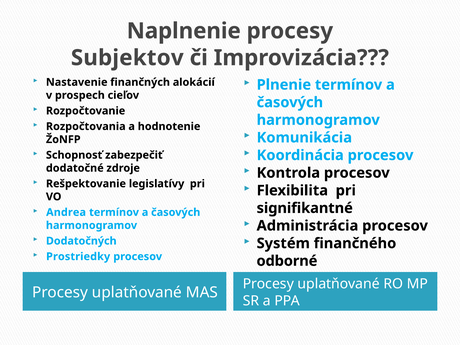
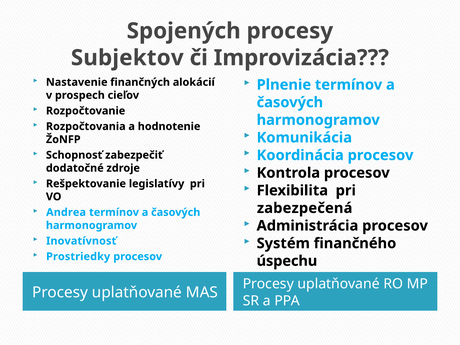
Naplnenie: Naplnenie -> Spojených
signifikantné: signifikantné -> zabezpečená
Dodatočných: Dodatočných -> Inovatívnosť
odborné: odborné -> úspechu
